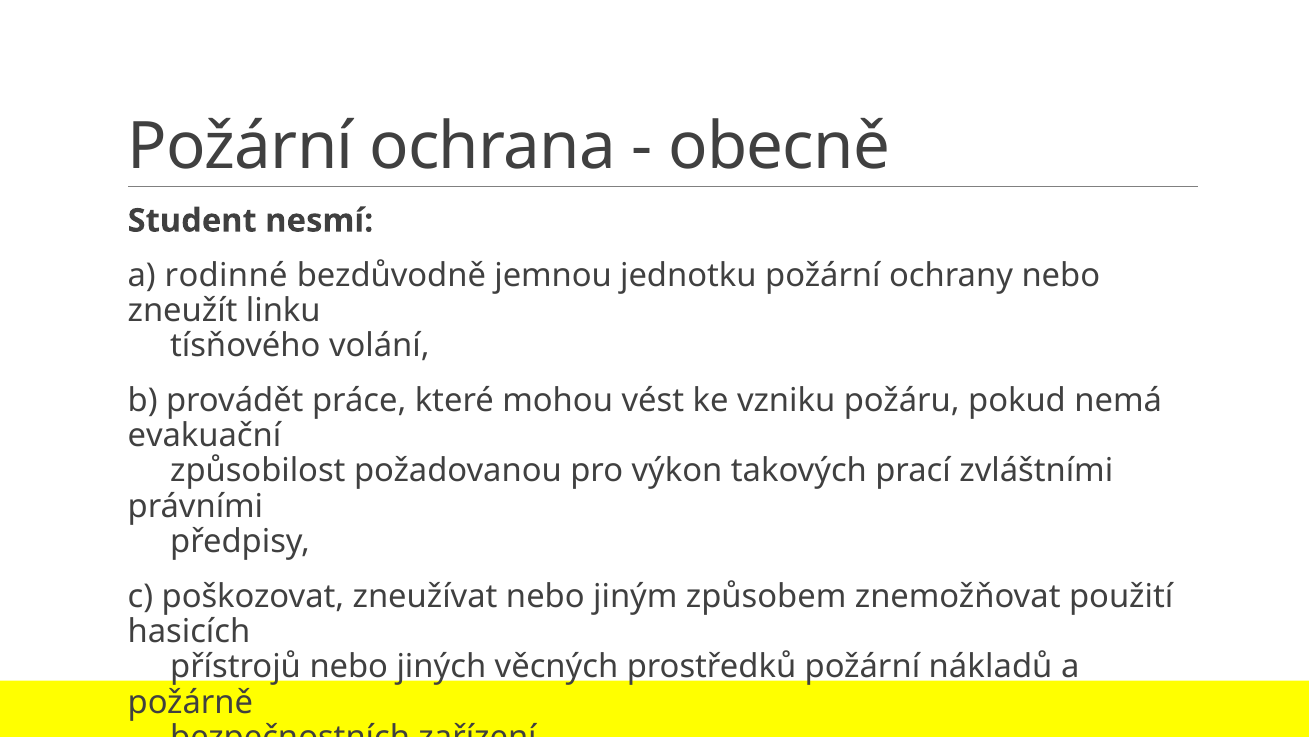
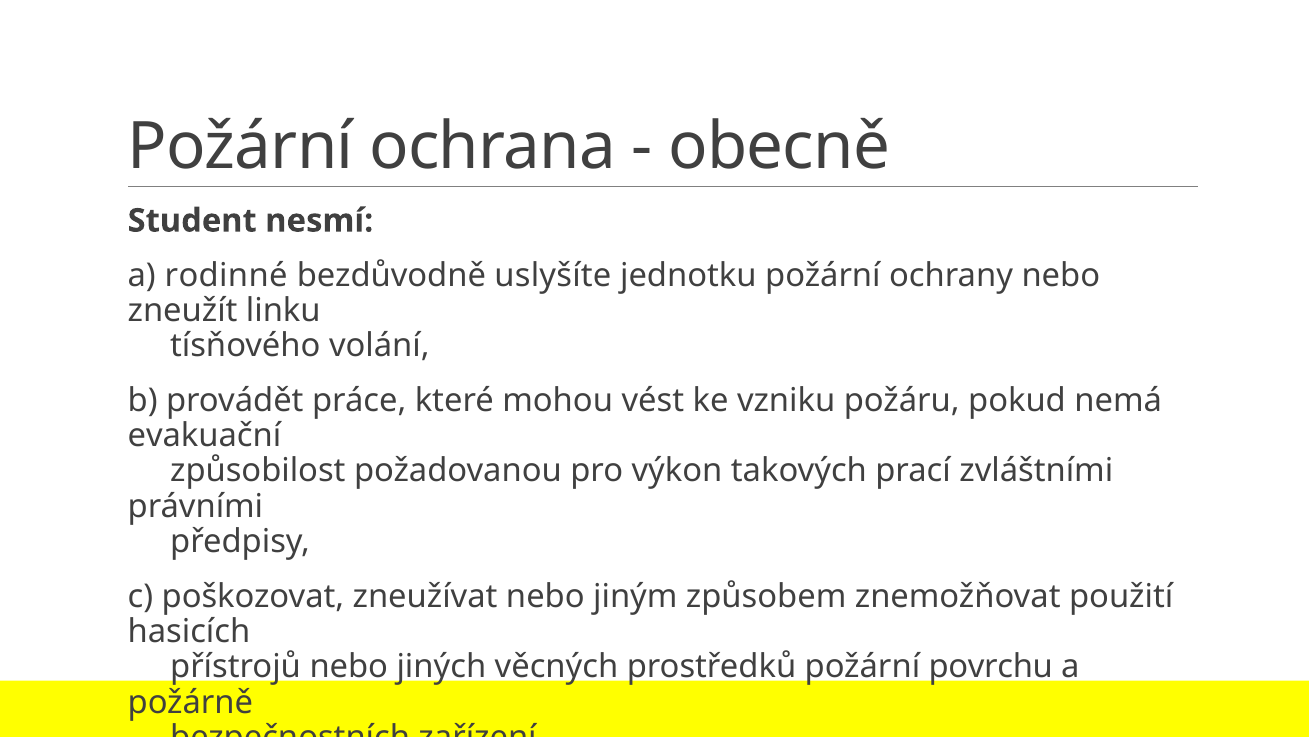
jemnou: jemnou -> uslyšíte
nákladů: nákladů -> povrchu
